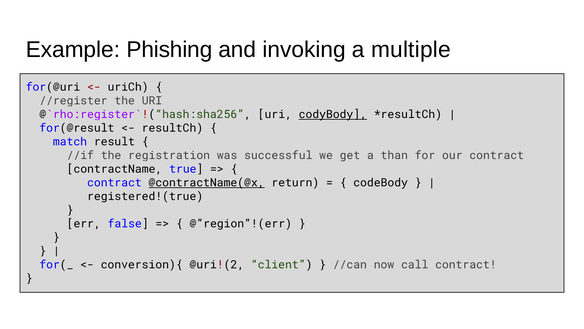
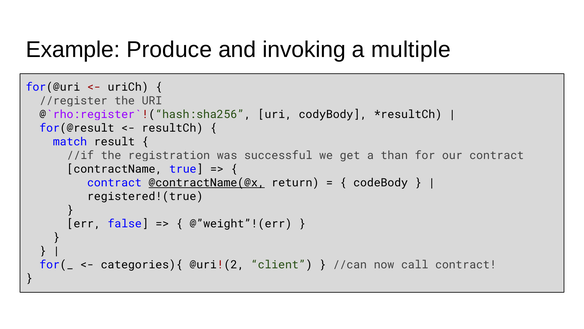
Phishing: Phishing -> Produce
codyBody underline: present -> none
@”region”!(err: @”region”!(err -> @”weight”!(err
conversion){: conversion){ -> categories){
